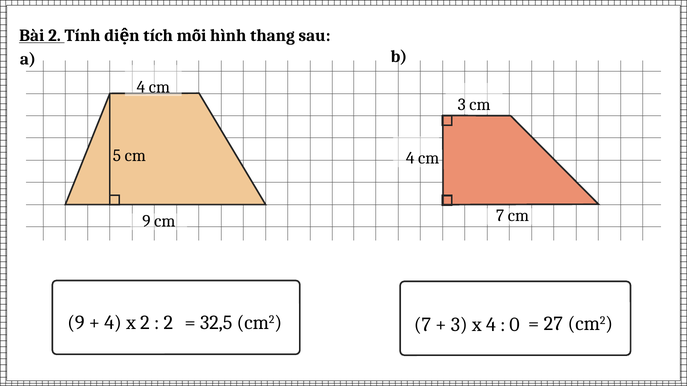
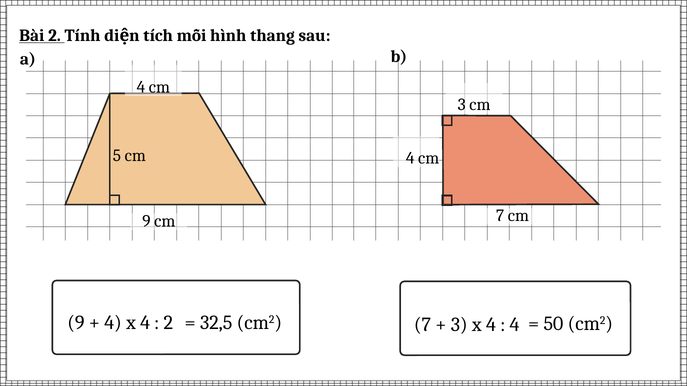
4 x 2: 2 -> 4
0 at (515, 325): 0 -> 4
27: 27 -> 50
